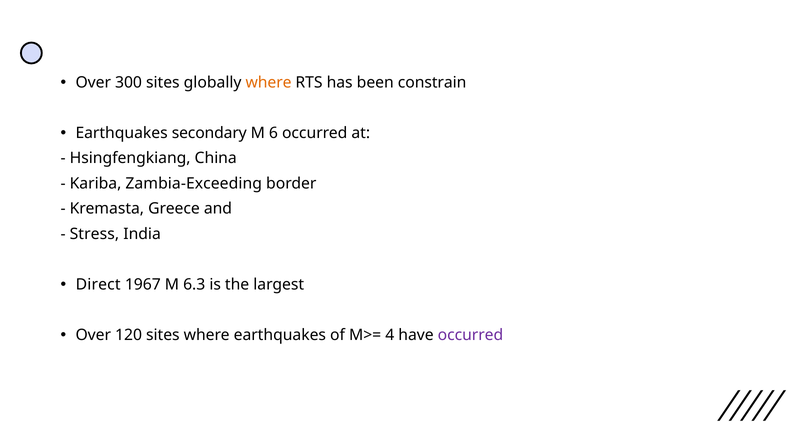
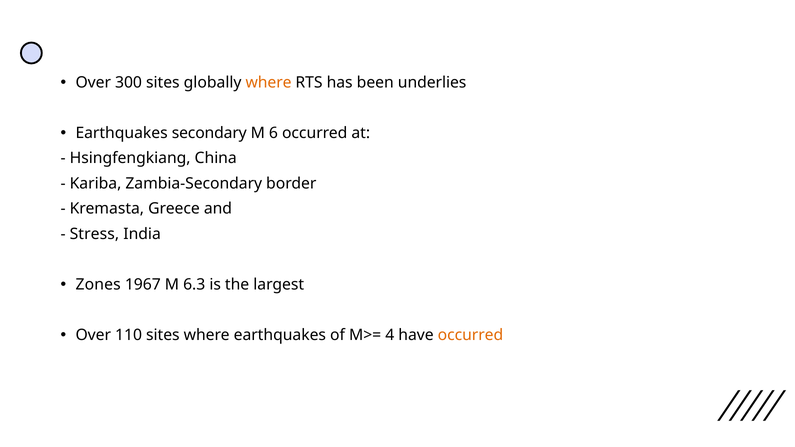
constrain: constrain -> underlies
Zambia-Exceeding: Zambia-Exceeding -> Zambia-Secondary
Direct: Direct -> Zones
120: 120 -> 110
occurred at (470, 335) colour: purple -> orange
